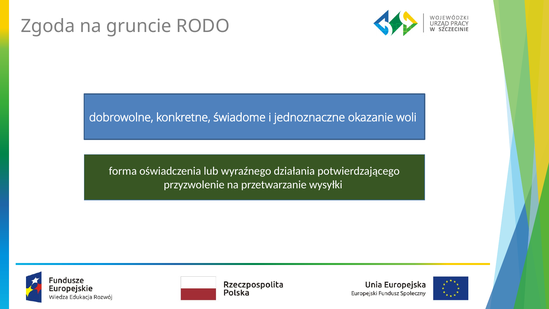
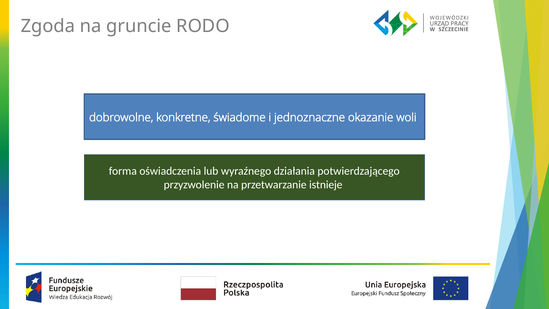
wysyłki: wysyłki -> istnieje
